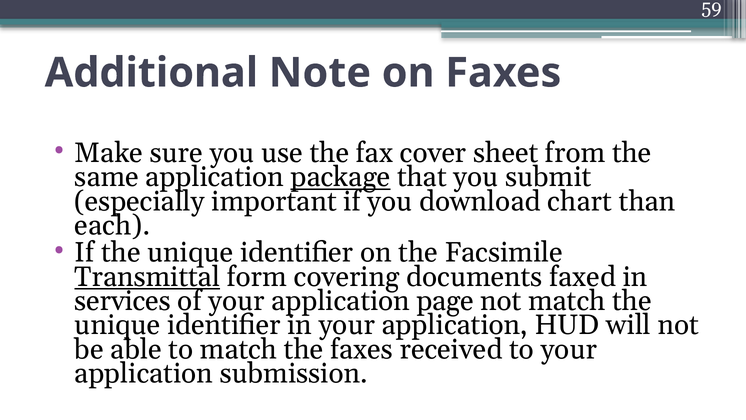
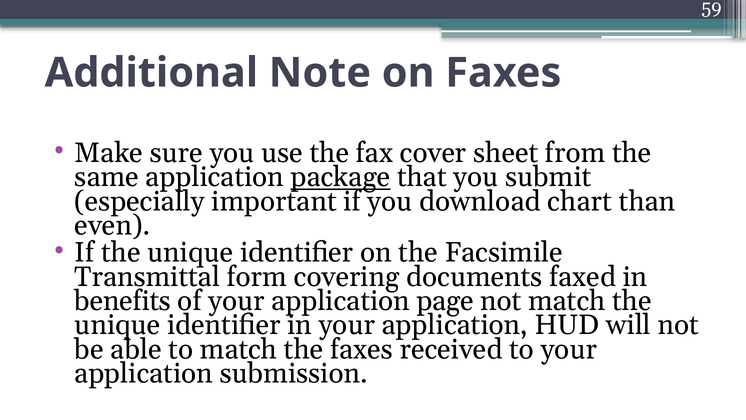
each: each -> even
Transmittal underline: present -> none
services: services -> benefits
